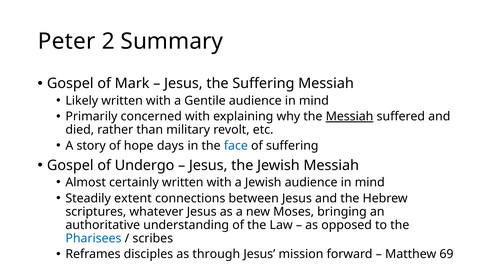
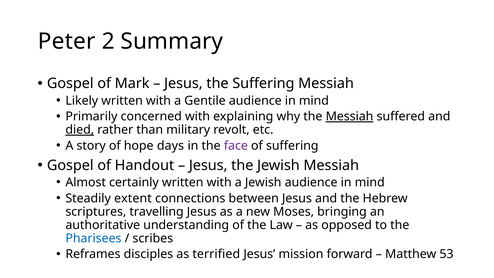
died underline: none -> present
face colour: blue -> purple
Undergo: Undergo -> Handout
whatever: whatever -> travelling
through: through -> terrified
69: 69 -> 53
